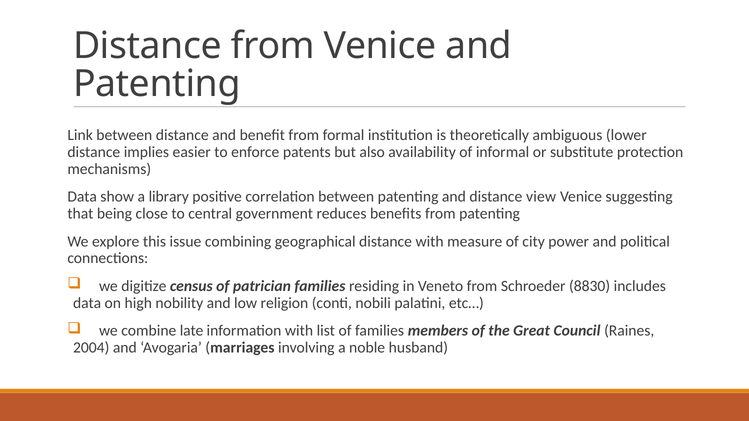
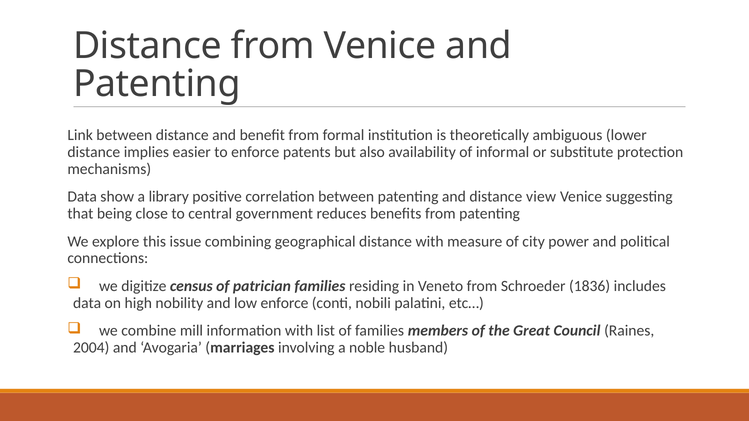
8830: 8830 -> 1836
low religion: religion -> enforce
late: late -> mill
